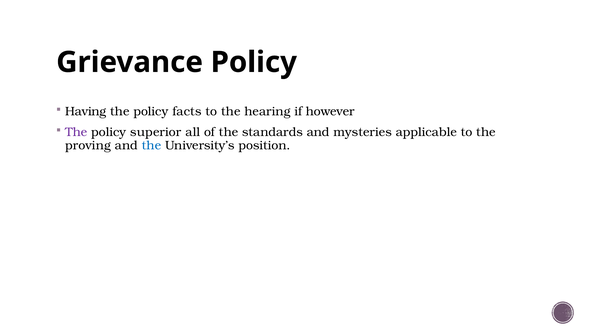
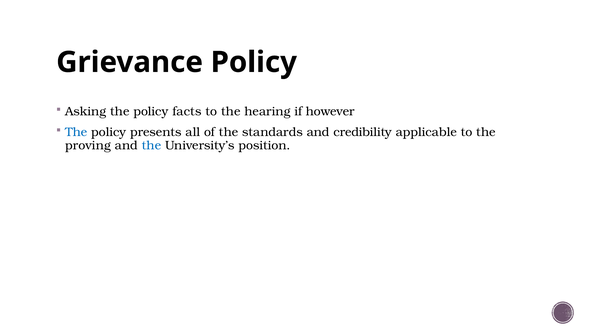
Having: Having -> Asking
The at (76, 132) colour: purple -> blue
superior: superior -> presents
mysteries: mysteries -> credibility
